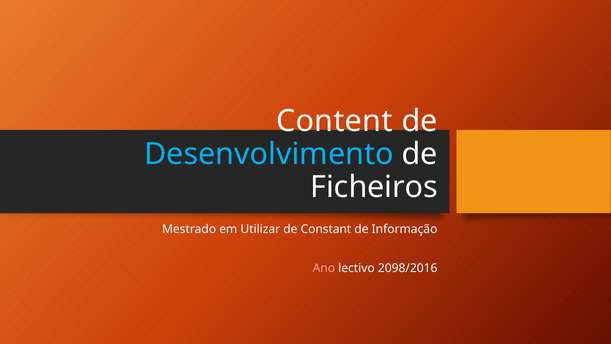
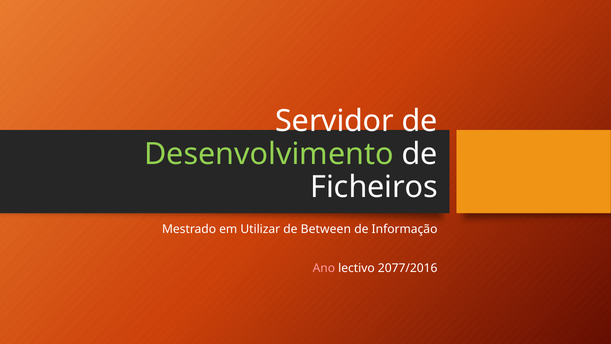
Content: Content -> Servidor
Desenvolvimento colour: light blue -> light green
Constant: Constant -> Between
2098/2016: 2098/2016 -> 2077/2016
